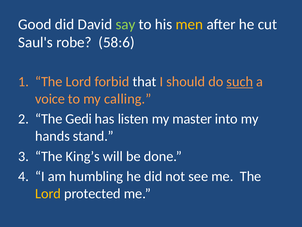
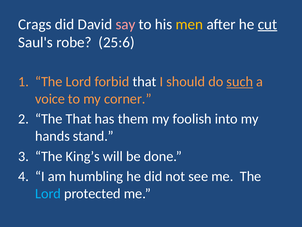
Good: Good -> Crags
say colour: light green -> pink
cut underline: none -> present
58:6: 58:6 -> 25:6
calling: calling -> corner
The Gedi: Gedi -> That
listen: listen -> them
master: master -> foolish
Lord at (48, 193) colour: yellow -> light blue
